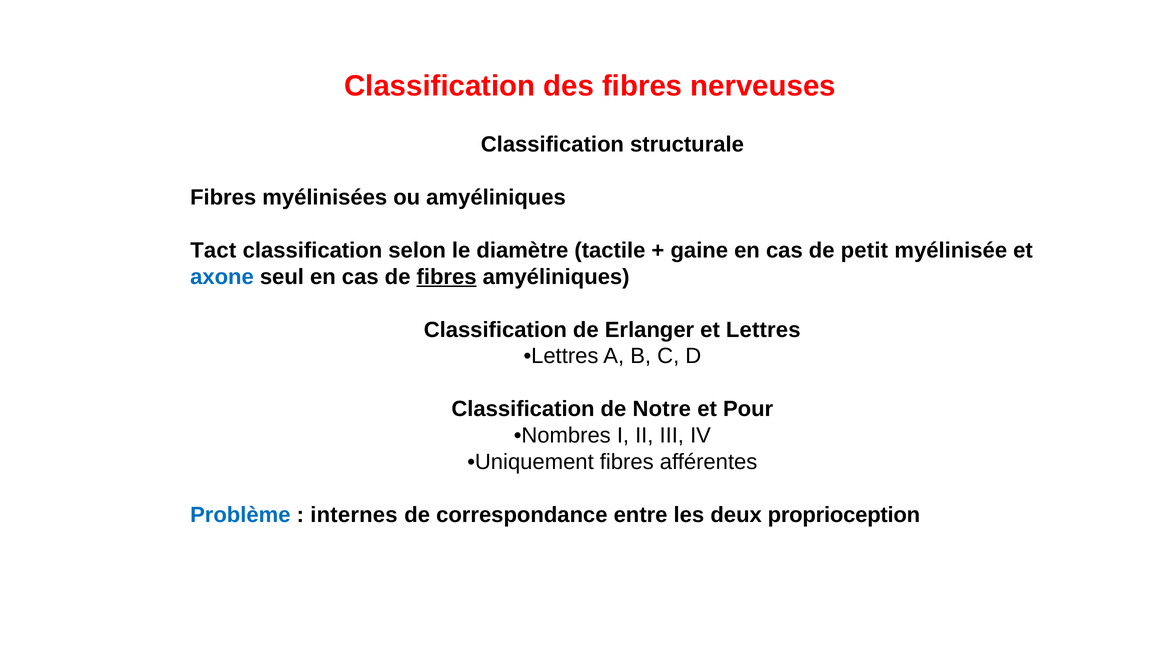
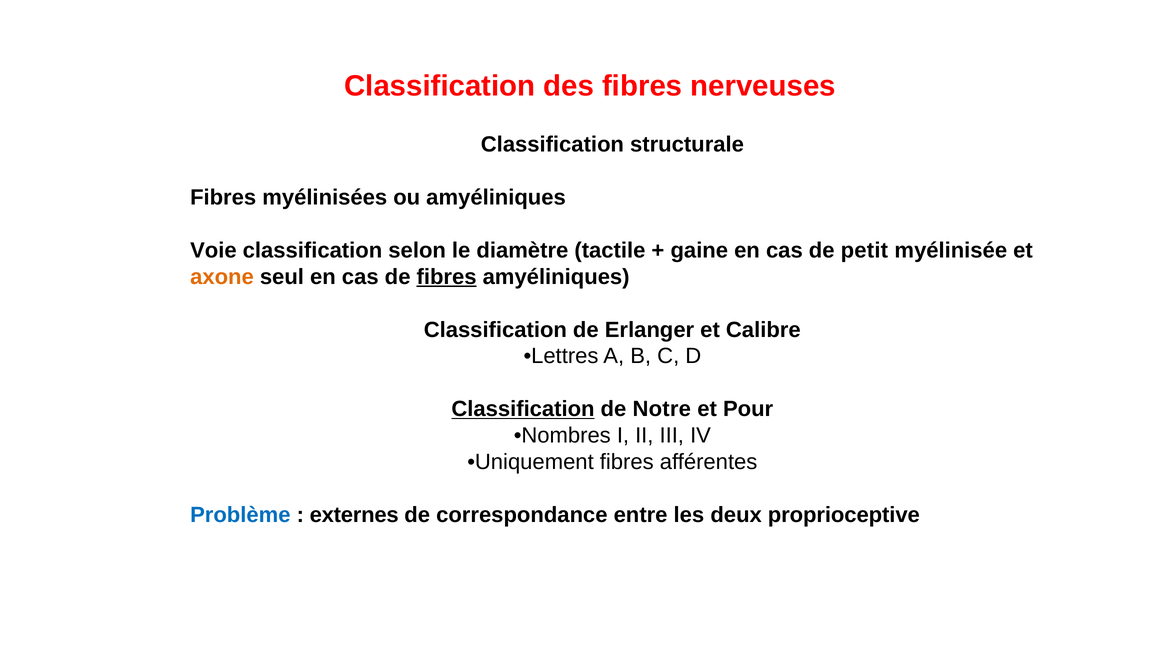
Tact: Tact -> Voie
axone colour: blue -> orange
et Lettres: Lettres -> Calibre
Classification at (523, 409) underline: none -> present
internes: internes -> externes
proprioception: proprioception -> proprioceptive
